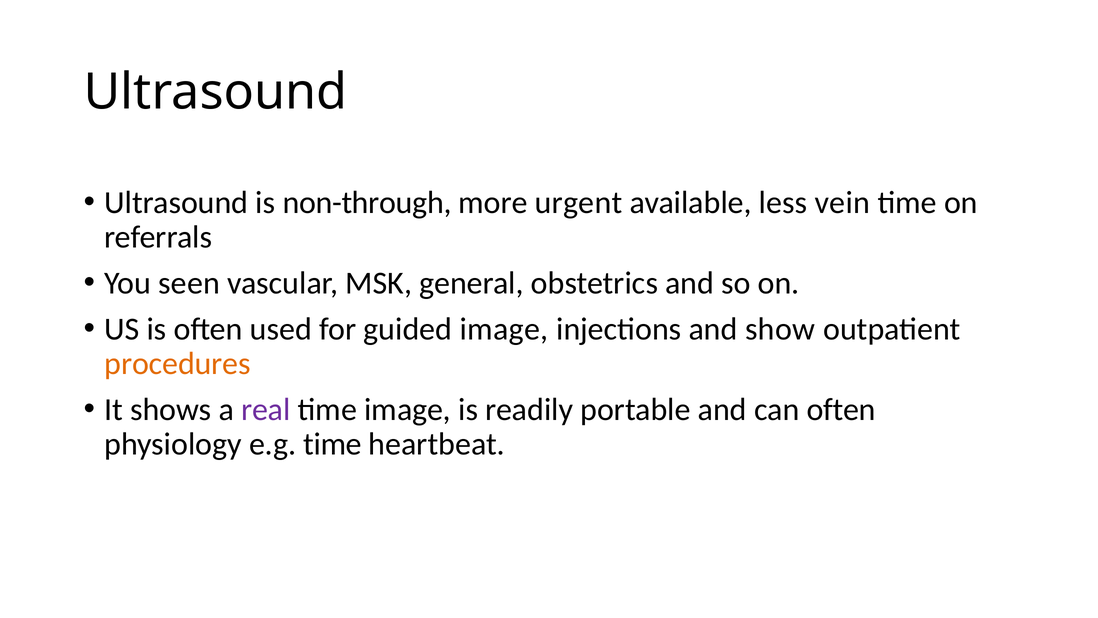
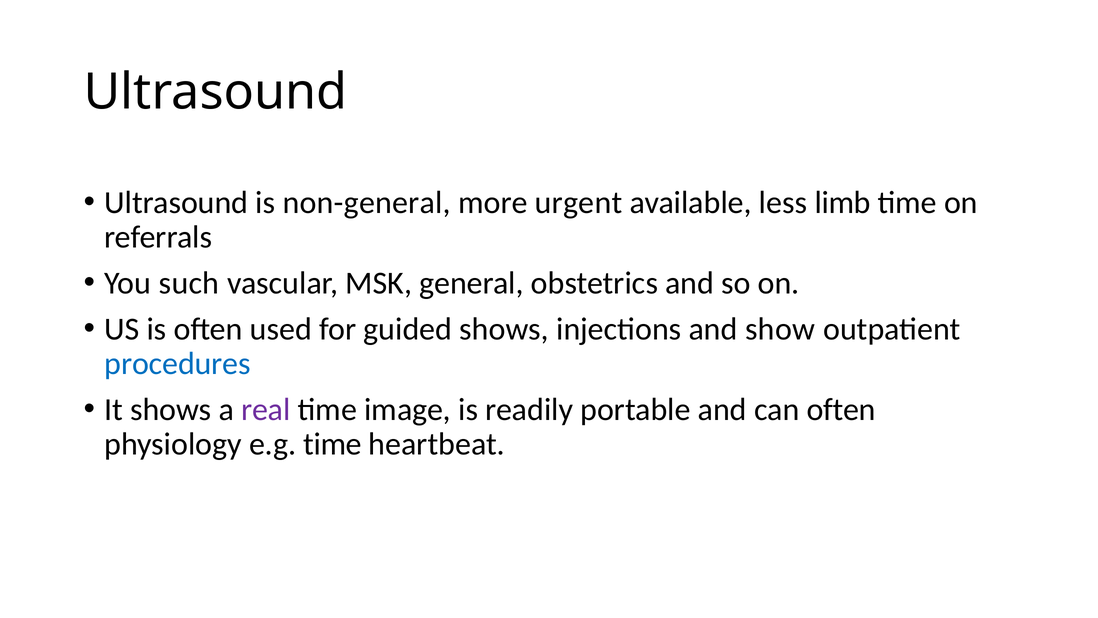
non-through: non-through -> non-general
vein: vein -> limb
seen: seen -> such
guided image: image -> shows
procedures colour: orange -> blue
